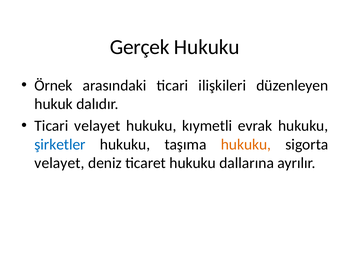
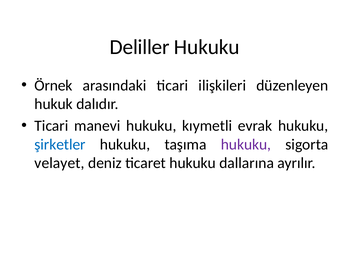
Gerçek: Gerçek -> Deliller
Ticari velayet: velayet -> manevi
hukuku at (246, 144) colour: orange -> purple
